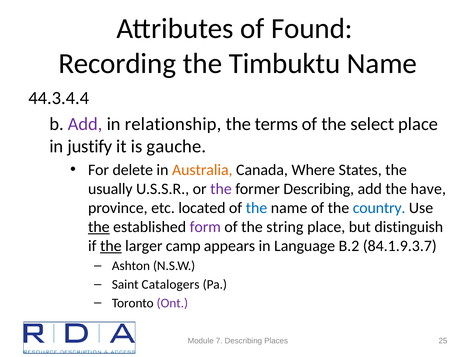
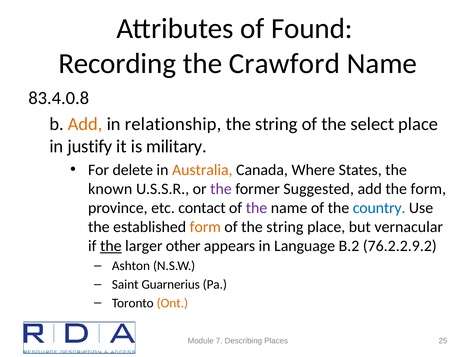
Timbuktu: Timbuktu -> Crawford
44.3.4.4: 44.3.4.4 -> 83.4.0.8
Add at (85, 124) colour: purple -> orange
terms at (276, 124): terms -> string
gauche: gauche -> military
usually: usually -> known
former Describing: Describing -> Suggested
the have: have -> form
located: located -> contact
the at (257, 208) colour: blue -> purple
the at (99, 227) underline: present -> none
form at (205, 227) colour: purple -> orange
distinguish: distinguish -> vernacular
camp: camp -> other
84.1.9.3.7: 84.1.9.3.7 -> 76.2.2.9.2
Catalogers: Catalogers -> Guarnerius
Ont colour: purple -> orange
